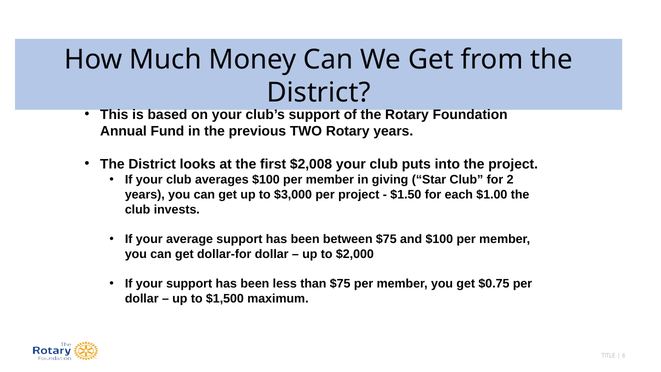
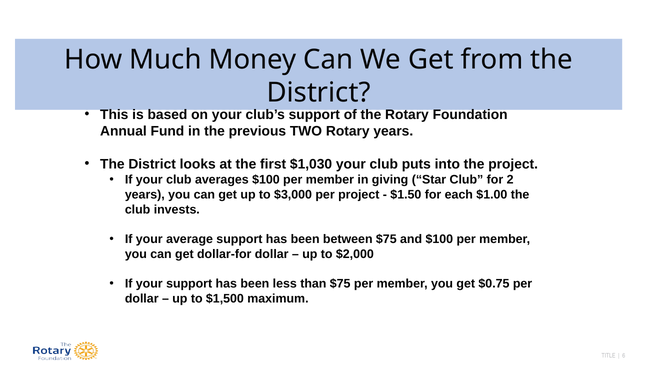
$2,008: $2,008 -> $1,030
